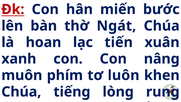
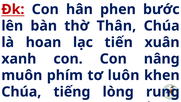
miến: miến -> phen
Ngát: Ngát -> Thân
